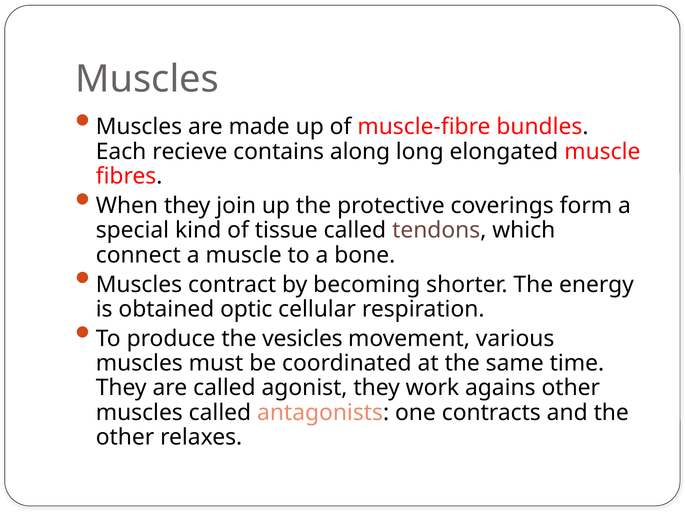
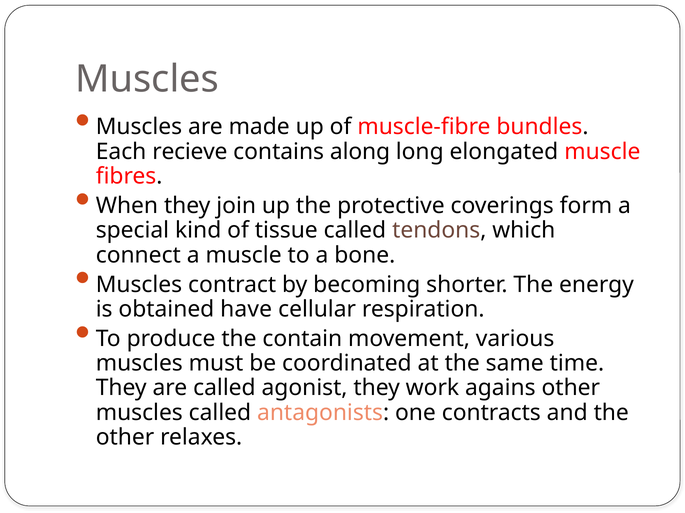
optic: optic -> have
vesicles: vesicles -> contain
